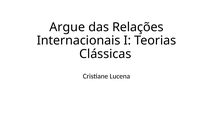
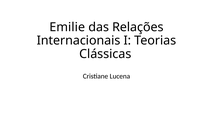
Argue: Argue -> Emilie
